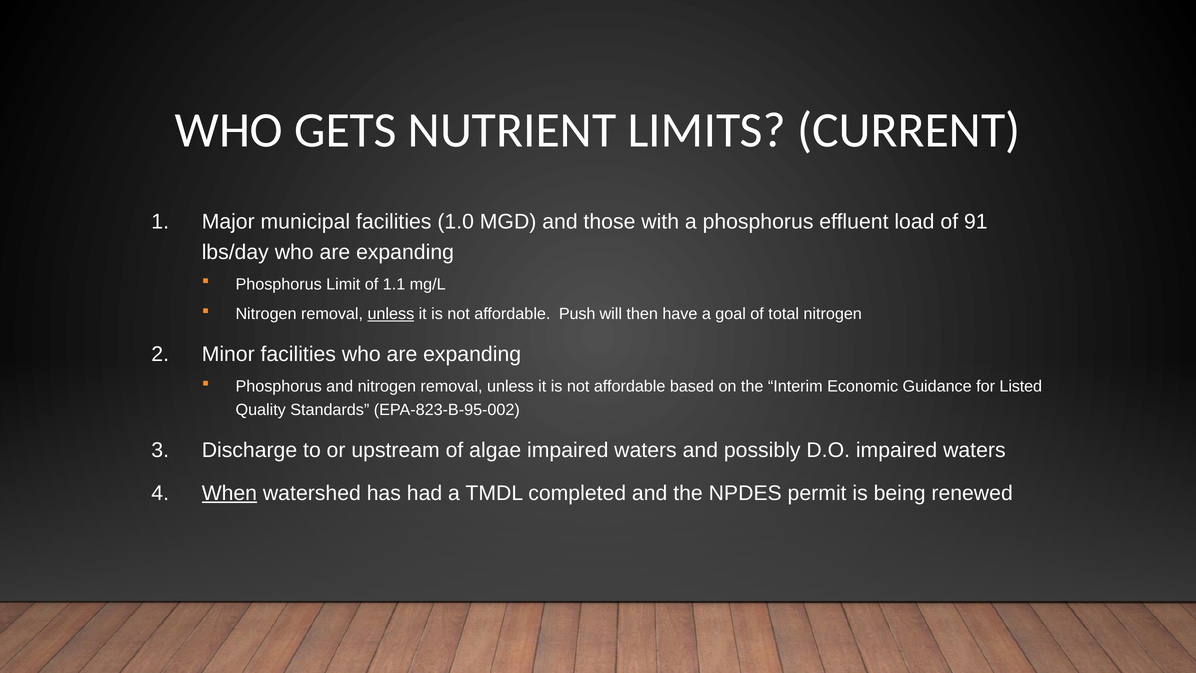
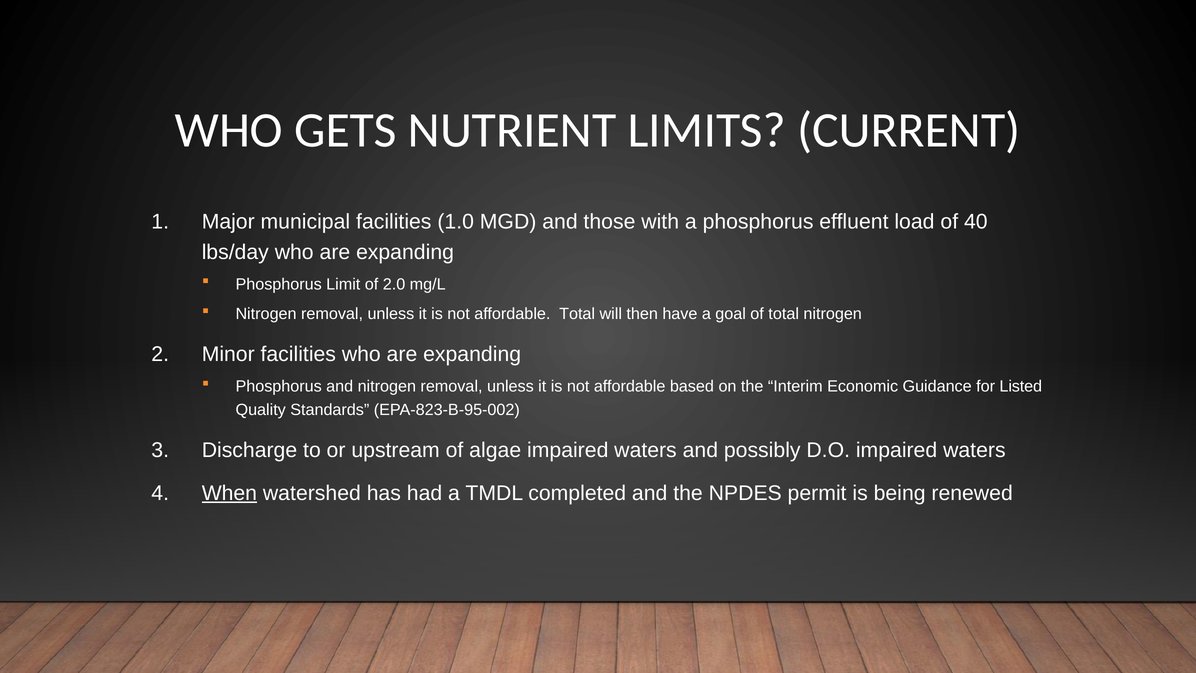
91: 91 -> 40
1.1: 1.1 -> 2.0
unless at (391, 314) underline: present -> none
affordable Push: Push -> Total
